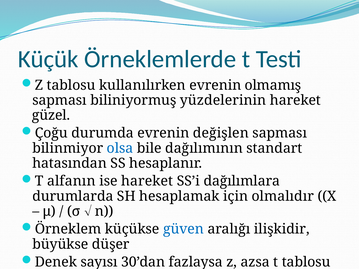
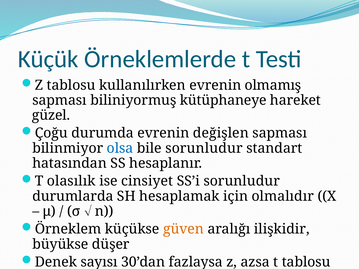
yüzdelerinin: yüzdelerinin -> kütüphaneye
bile dağılımının: dağılımının -> sorunludur
alfanın: alfanın -> olasılık
ise hareket: hareket -> cinsiyet
SS’i dağılımlara: dağılımlara -> sorunludur
güven colour: blue -> orange
